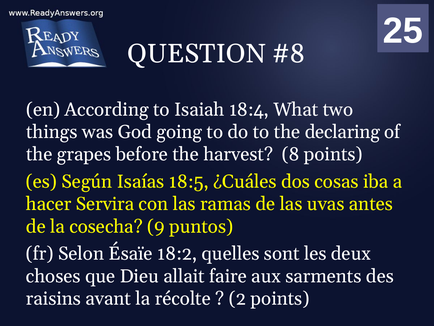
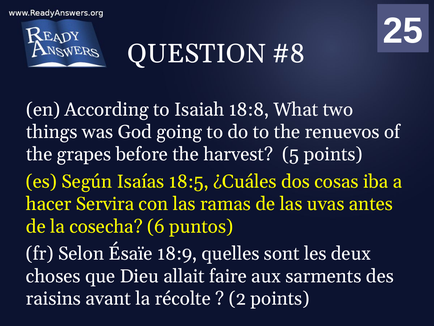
18:4: 18:4 -> 18:8
declaring: declaring -> renuevos
8: 8 -> 5
9: 9 -> 6
18:2: 18:2 -> 18:9
